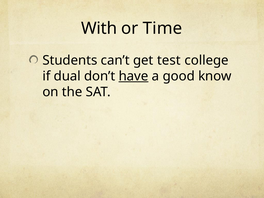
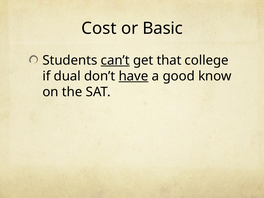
With: With -> Cost
Time: Time -> Basic
can’t underline: none -> present
test: test -> that
